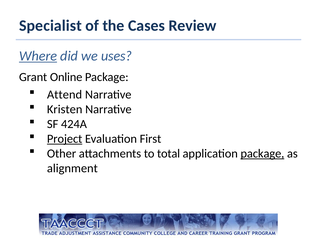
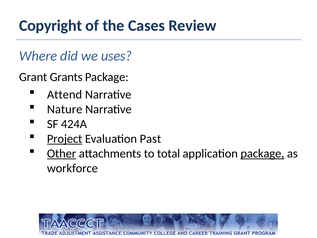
Specialist: Specialist -> Copyright
Where underline: present -> none
Online: Online -> Grants
Kristen: Kristen -> Nature
First: First -> Past
Other underline: none -> present
alignment: alignment -> workforce
